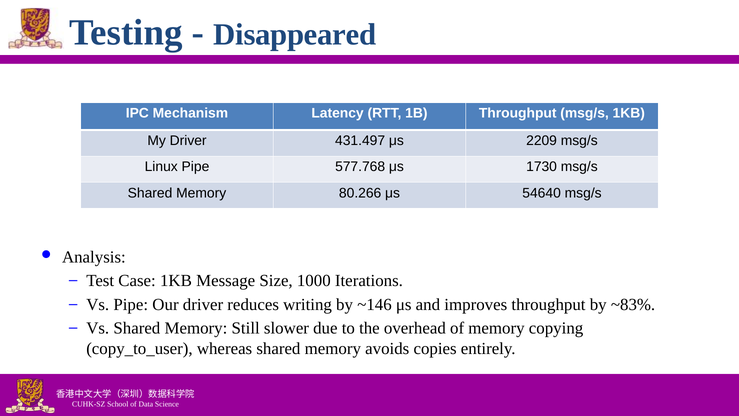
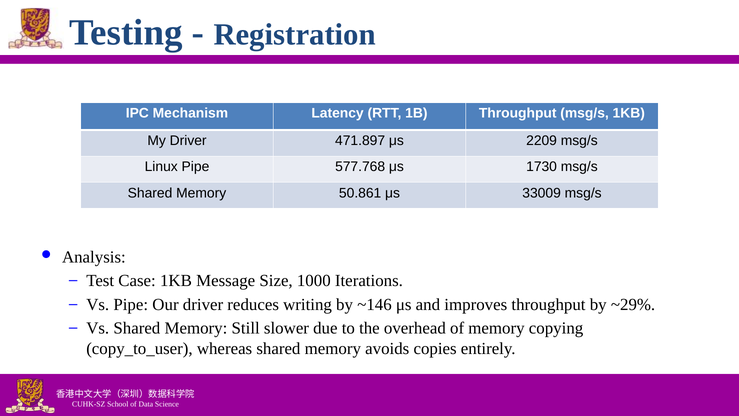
Disappeared: Disappeared -> Registration
431.497: 431.497 -> 471.897
80.266: 80.266 -> 50.861
54640: 54640 -> 33009
~83%: ~83% -> ~29%
